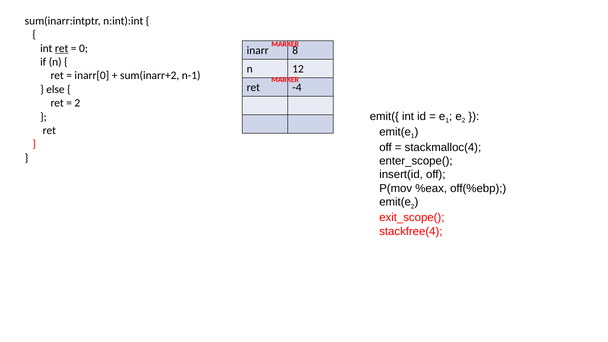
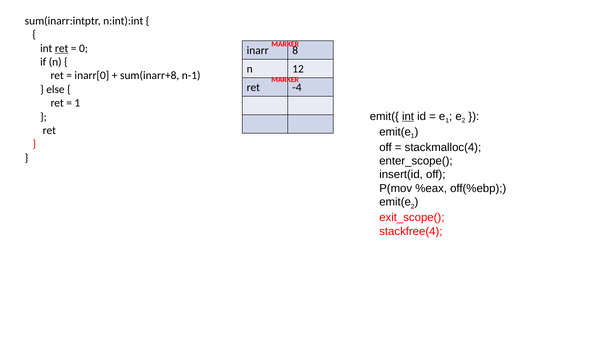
sum(inarr+2: sum(inarr+2 -> sum(inarr+8
2 at (77, 103): 2 -> 1
int at (408, 116) underline: none -> present
